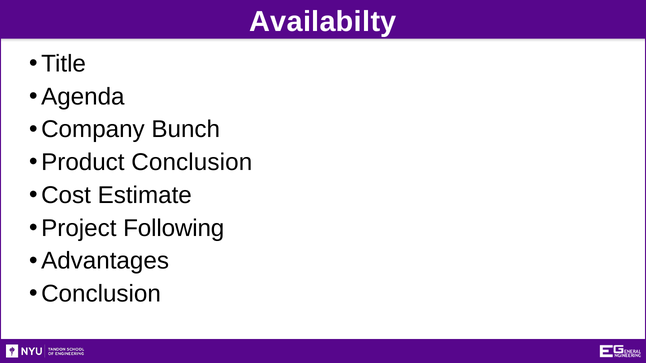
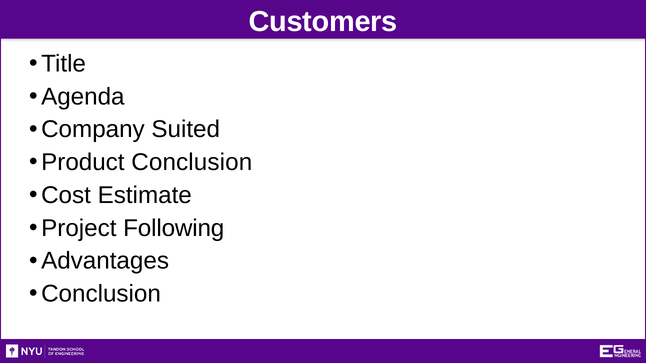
Availabilty: Availabilty -> Customers
Bunch: Bunch -> Suited
